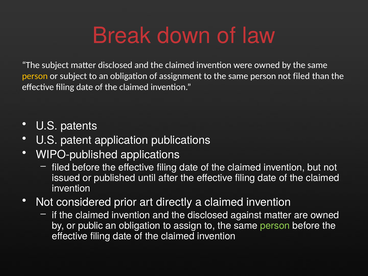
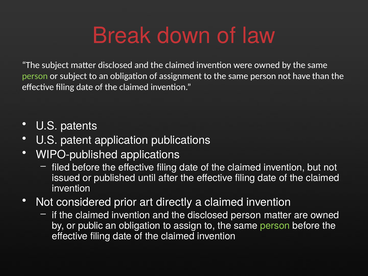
person at (35, 76) colour: yellow -> light green
not filed: filed -> have
disclosed against: against -> person
